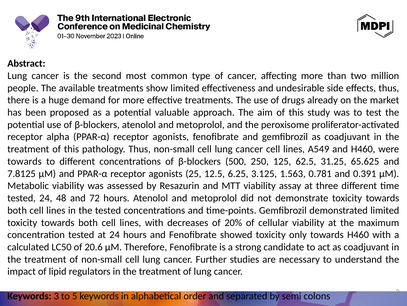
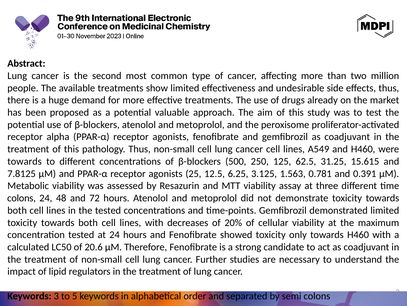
65.625: 65.625 -> 15.615
tested at (22, 198): tested -> colons
